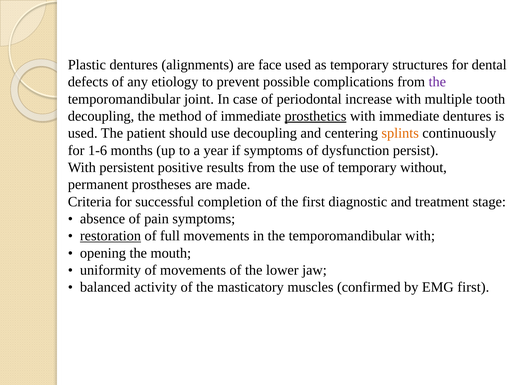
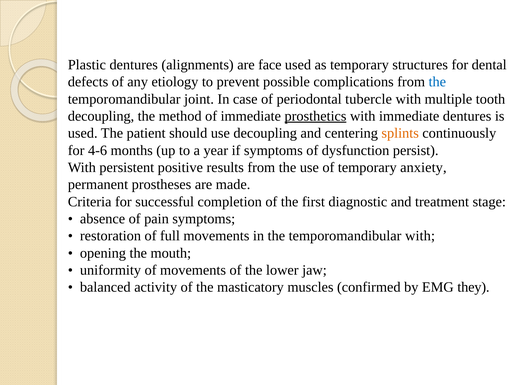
the at (437, 82) colour: purple -> blue
increase: increase -> tubercle
1-6: 1-6 -> 4-6
without: without -> anxiety
restoration underline: present -> none
EMG first: first -> they
